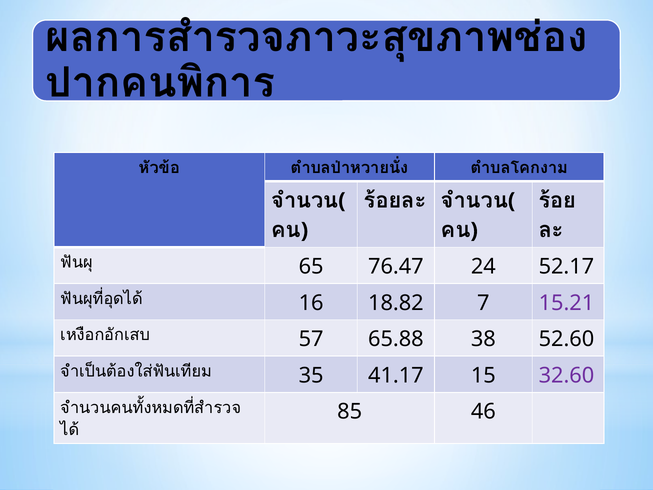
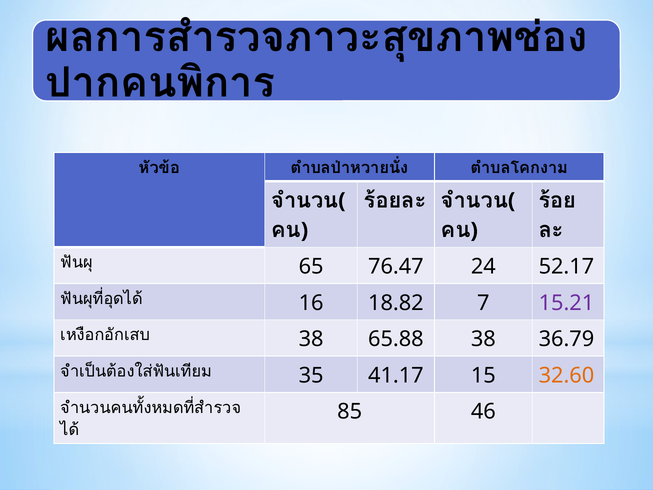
57 at (311, 339): 57 -> 38
52.60: 52.60 -> 36.79
32.60 colour: purple -> orange
